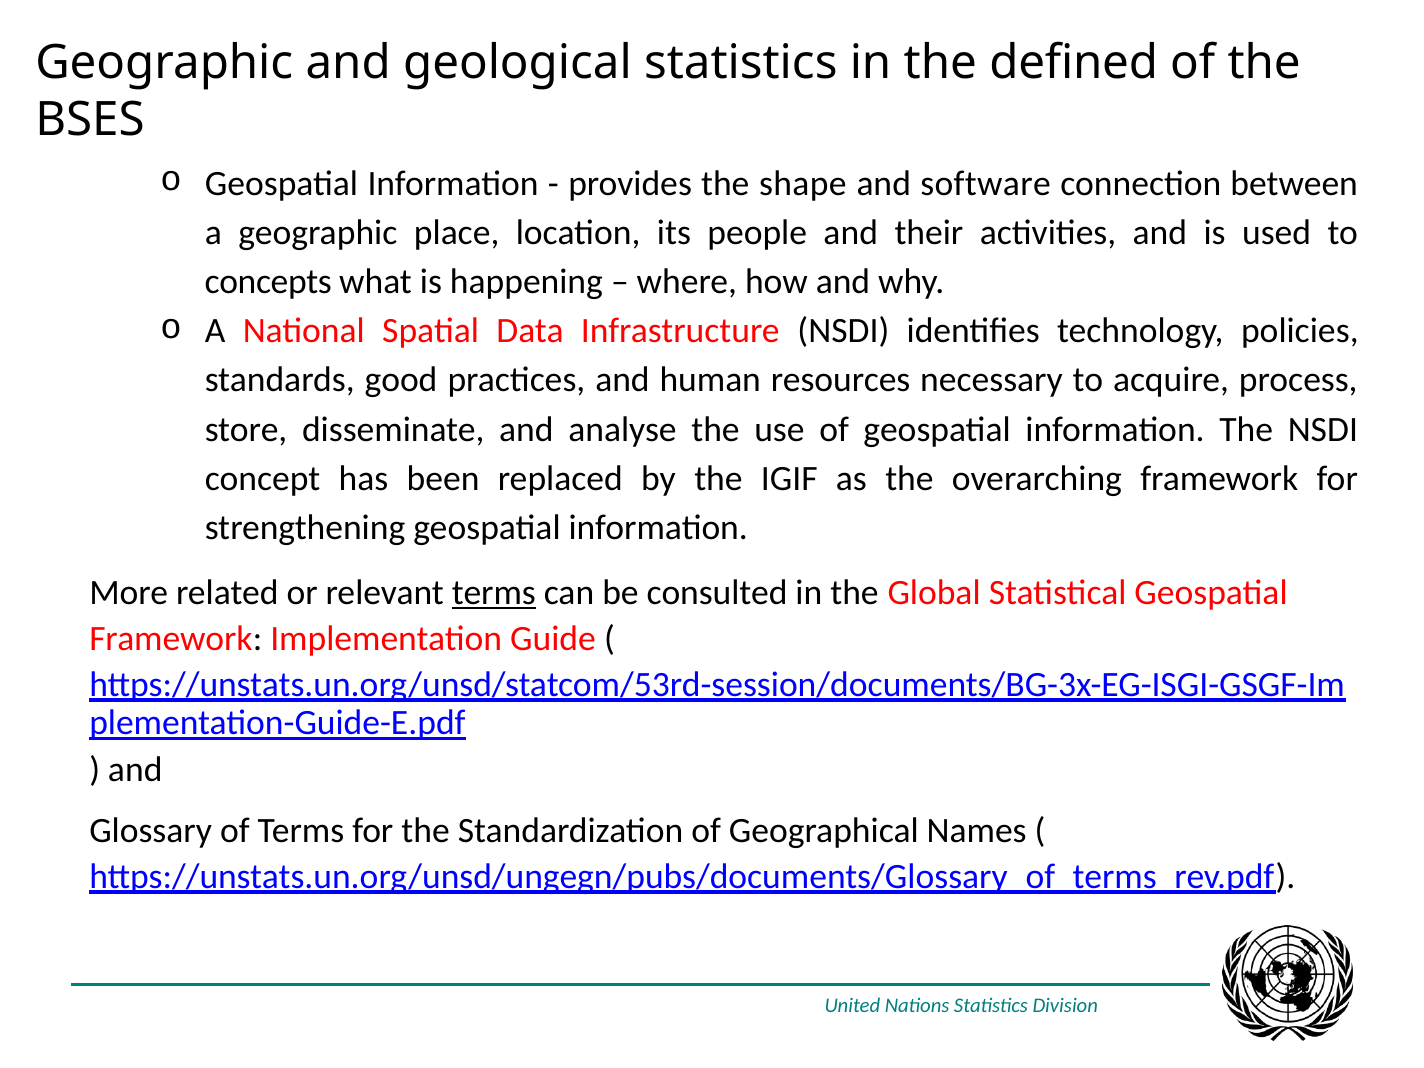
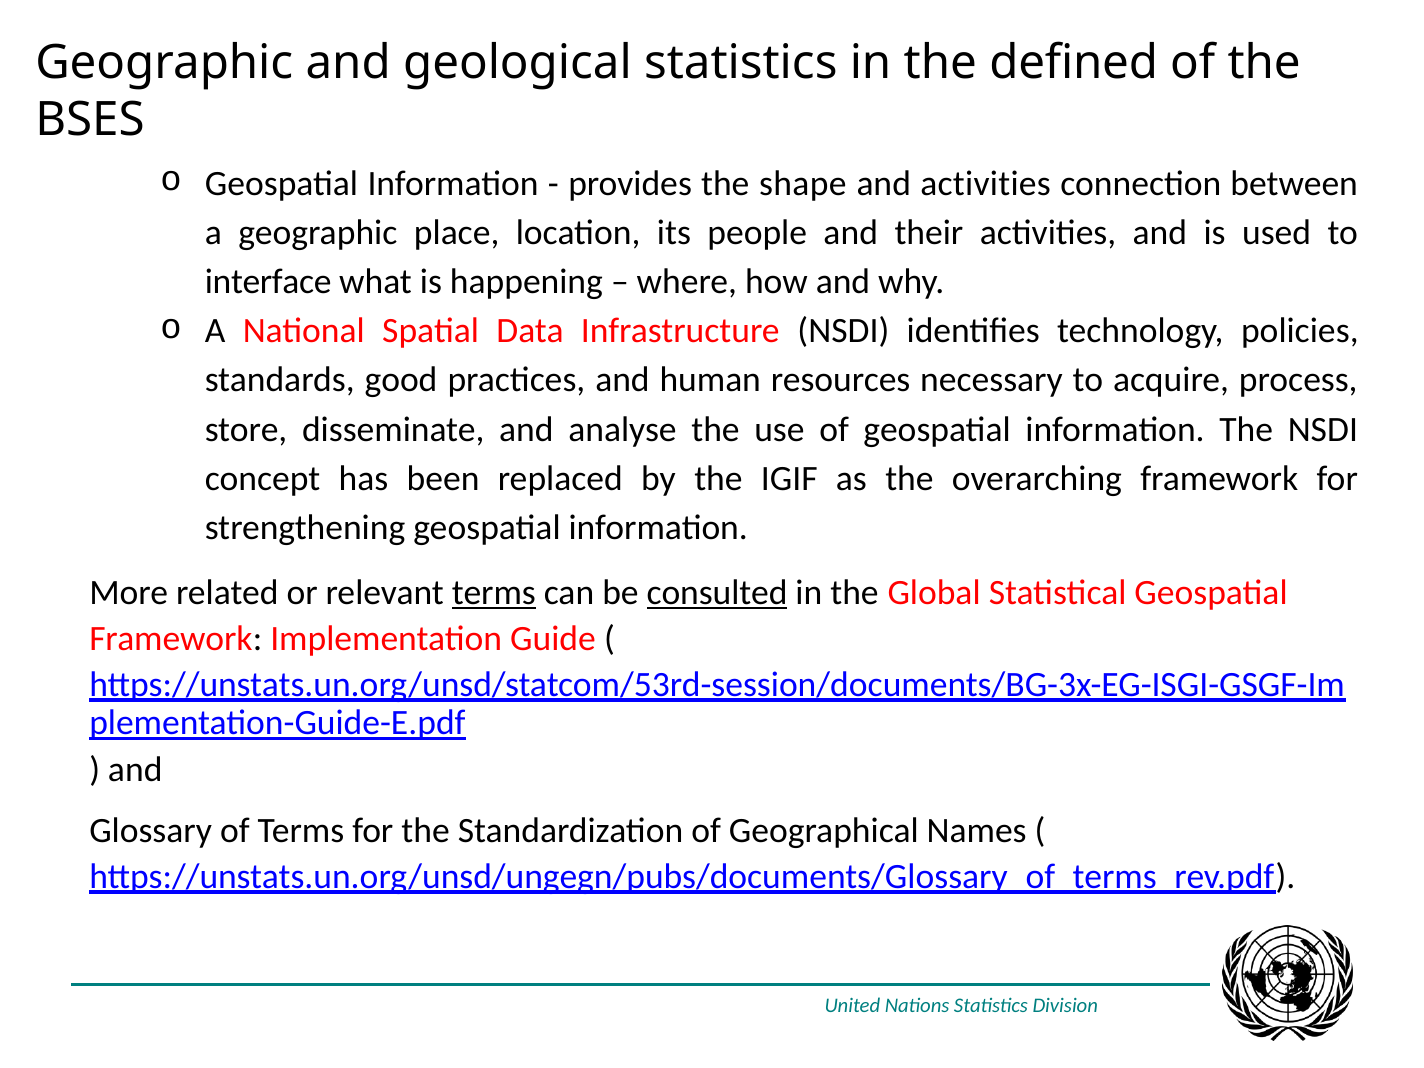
and software: software -> activities
concepts: concepts -> interface
consulted underline: none -> present
